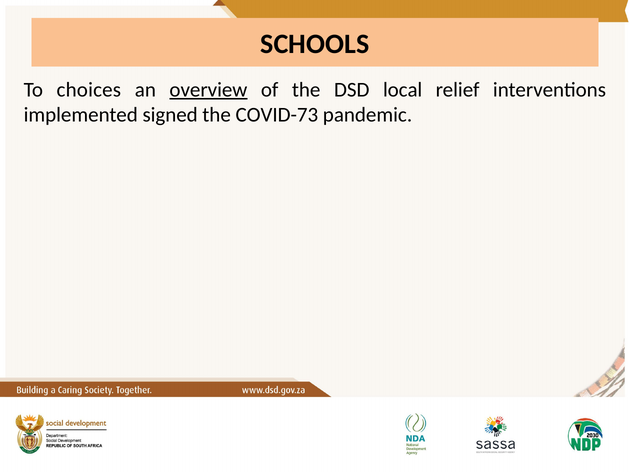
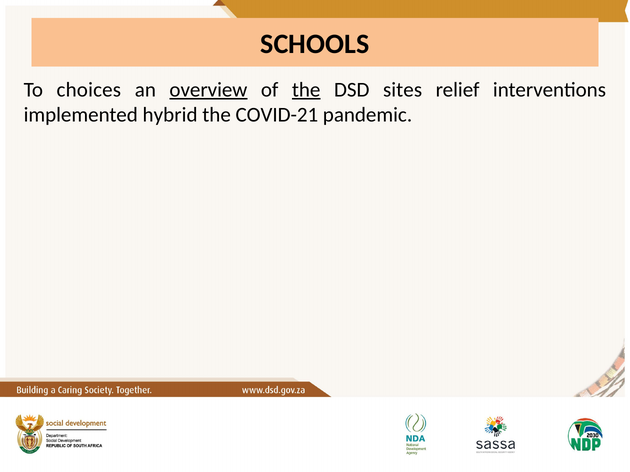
the at (306, 90) underline: none -> present
local: local -> sites
signed: signed -> hybrid
COVID-73: COVID-73 -> COVID-21
